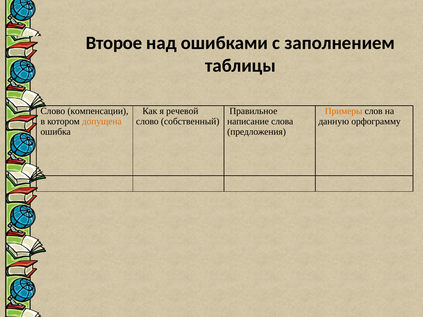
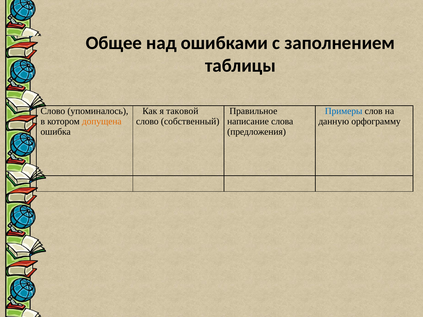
Второе: Второе -> Общее
компенсации: компенсации -> упоминалось
речевой: речевой -> таковой
Примеры colour: orange -> blue
